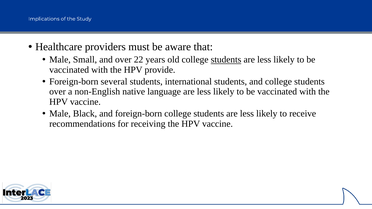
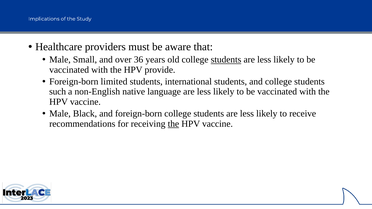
22: 22 -> 36
several: several -> limited
over at (58, 92): over -> such
the at (173, 124) underline: none -> present
